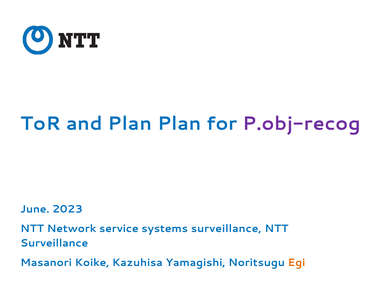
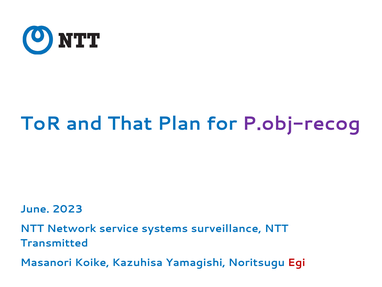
and Plan: Plan -> That
Surveillance at (54, 243): Surveillance -> Transmitted
Egi colour: orange -> red
